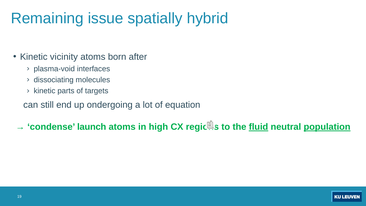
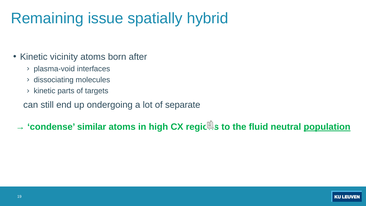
equation: equation -> separate
launch: launch -> similar
fluid underline: present -> none
